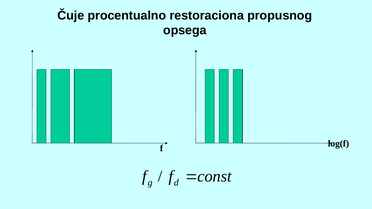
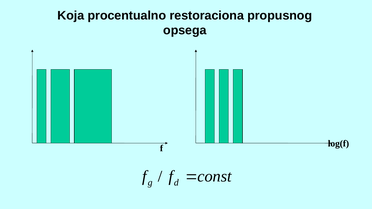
Čuje: Čuje -> Koja
